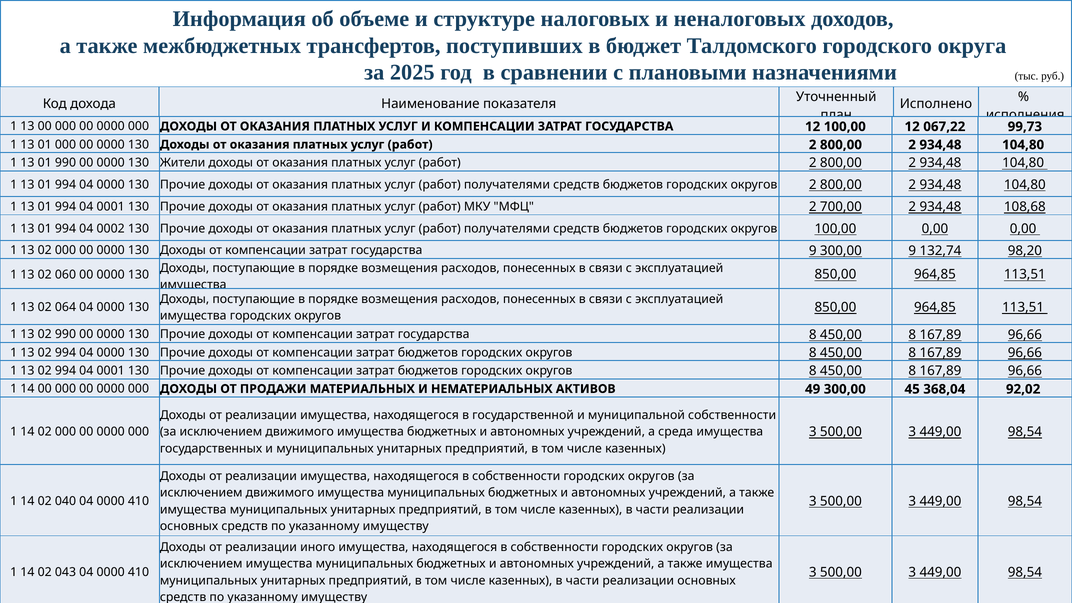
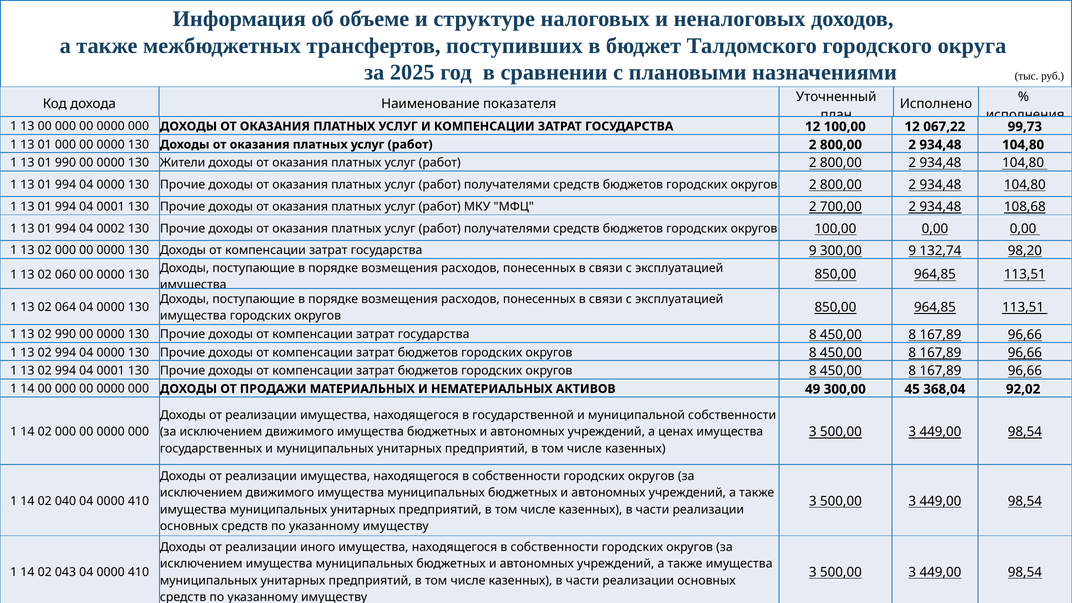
среда: среда -> ценах
